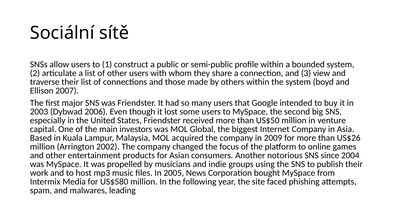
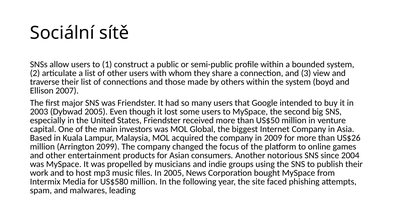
Dybwad 2006: 2006 -> 2005
2002: 2002 -> 2099
